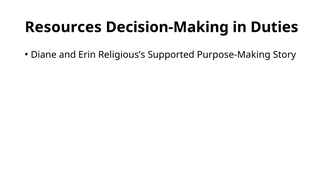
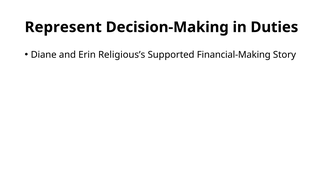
Resources: Resources -> Represent
Purpose-Making: Purpose-Making -> Financial-Making
